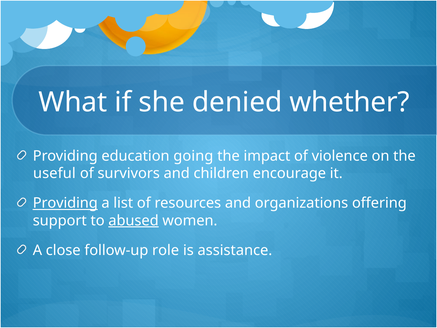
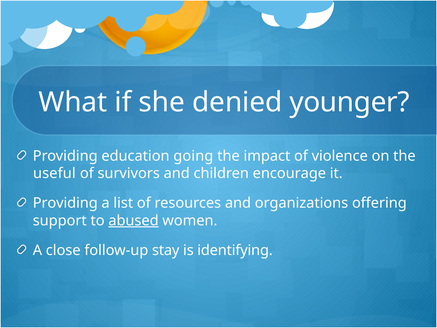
whether: whether -> younger
Providing at (65, 203) underline: present -> none
role: role -> stay
assistance: assistance -> identifying
